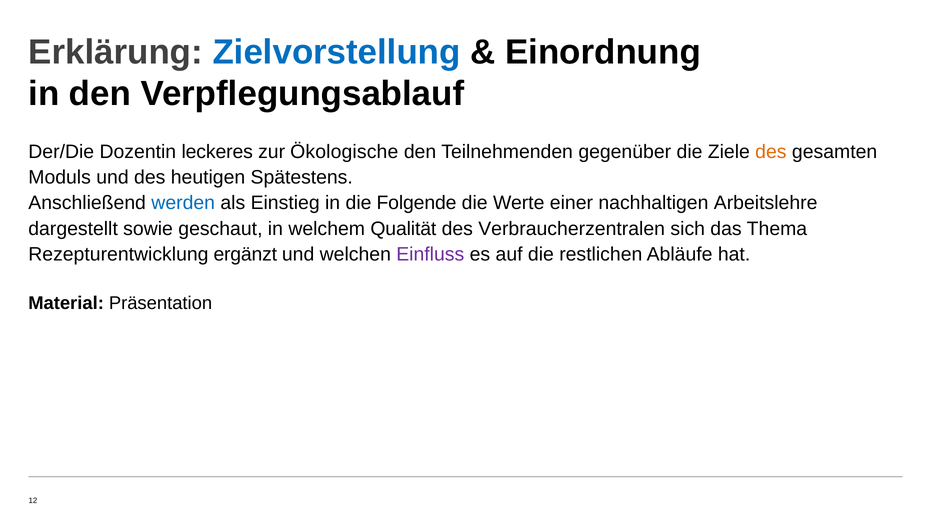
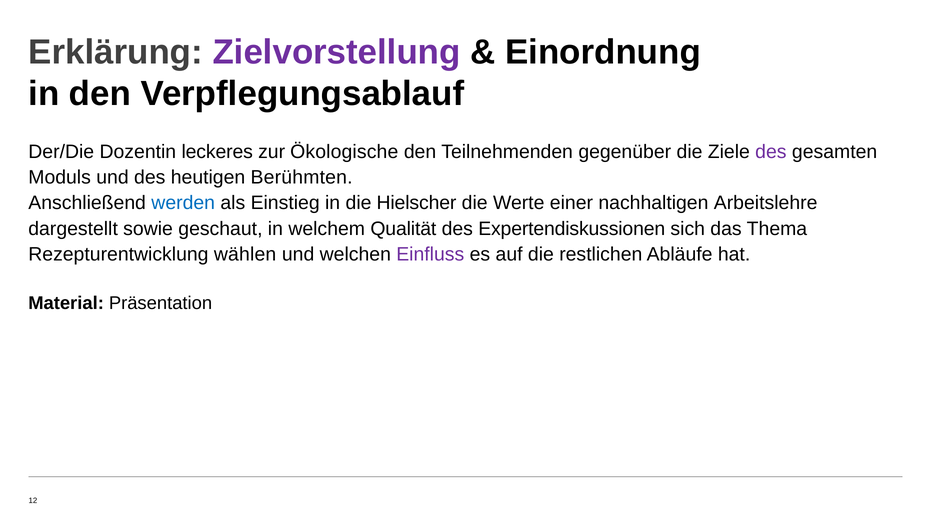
Zielvorstellung colour: blue -> purple
des at (771, 152) colour: orange -> purple
Spätestens: Spätestens -> Berühmten
Folgende: Folgende -> Hielscher
Verbraucherzentralen: Verbraucherzentralen -> Expertendiskussionen
ergänzt: ergänzt -> wählen
